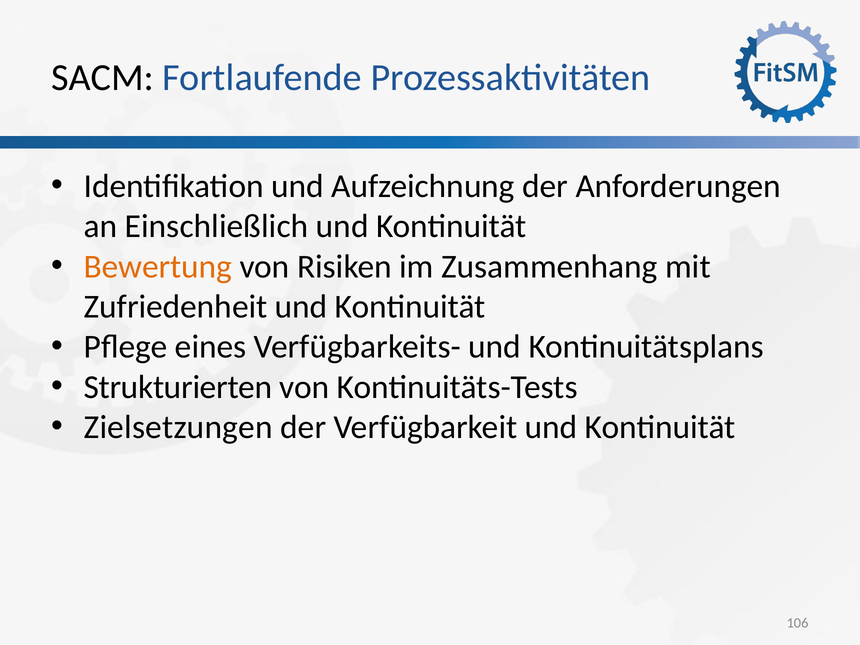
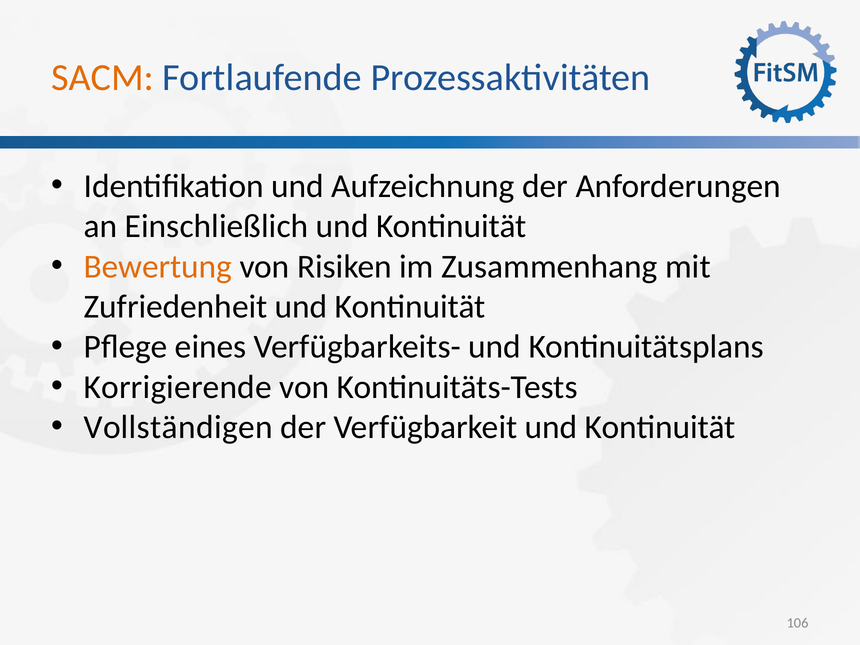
SACM colour: black -> orange
Strukturierten: Strukturierten -> Korrigierende
Zielsetzungen: Zielsetzungen -> Vollständigen
